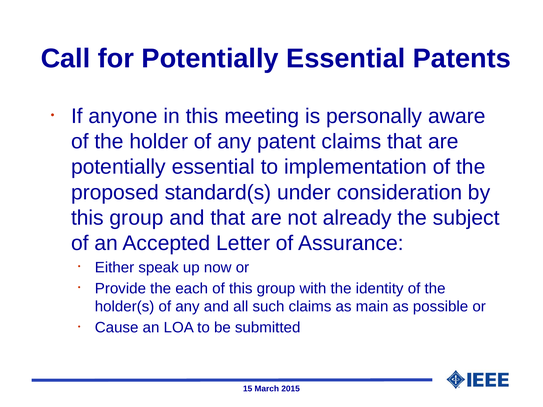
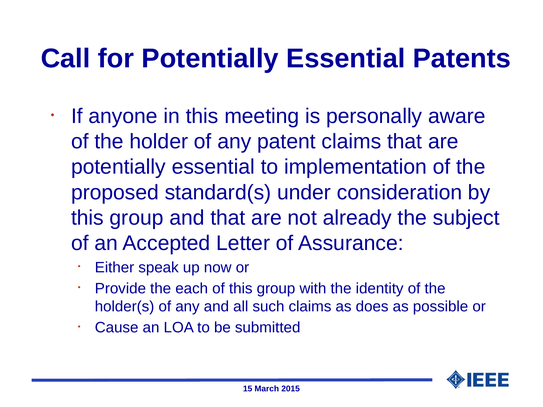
main: main -> does
